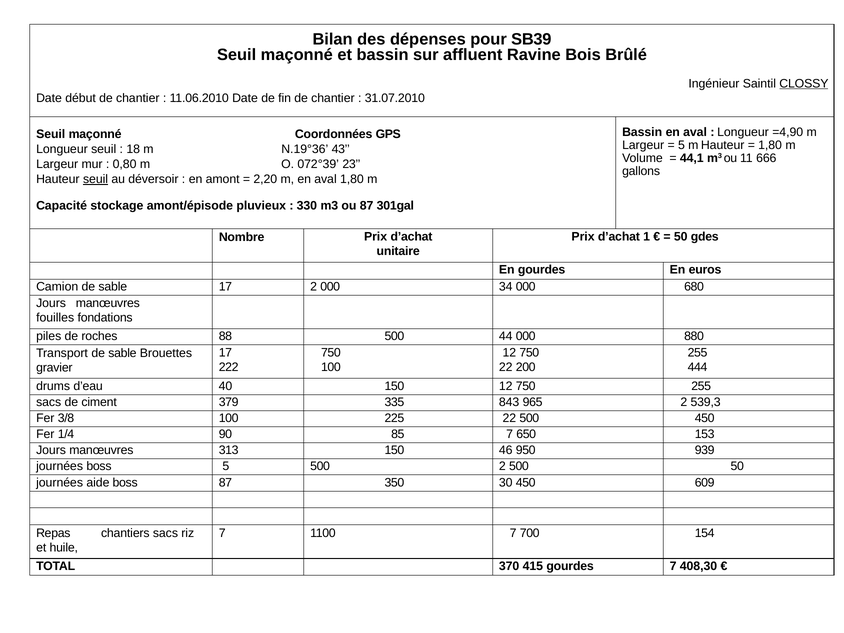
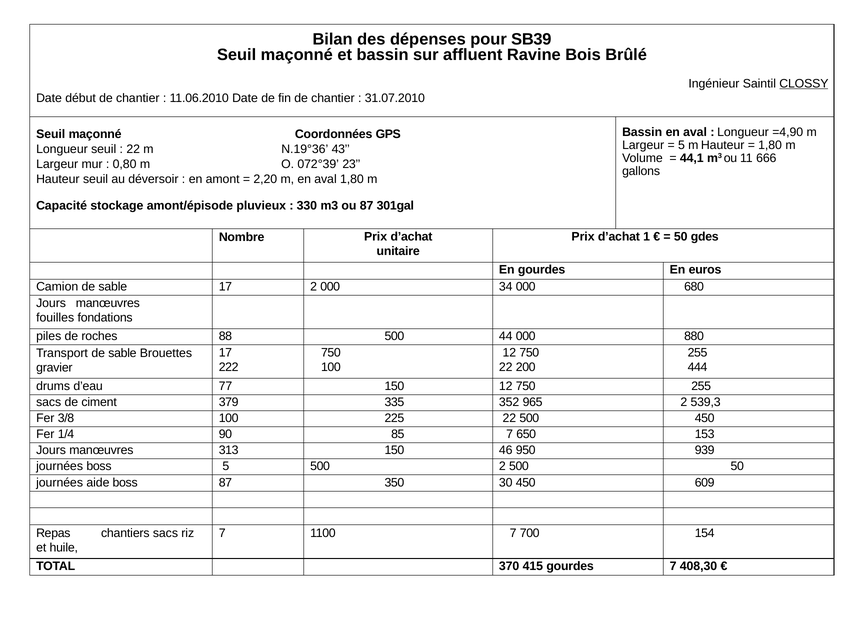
18 at (133, 149): 18 -> 22
seuil at (96, 179) underline: present -> none
40: 40 -> 77
843: 843 -> 352
